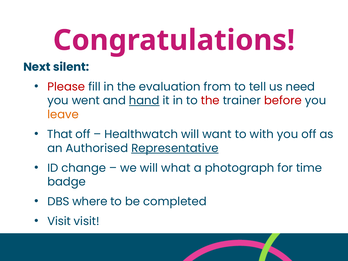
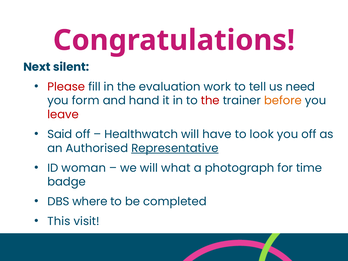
from: from -> work
went: went -> form
hand underline: present -> none
before colour: red -> orange
leave colour: orange -> red
That: That -> Said
want: want -> have
with: with -> look
change: change -> woman
Visit at (59, 221): Visit -> This
